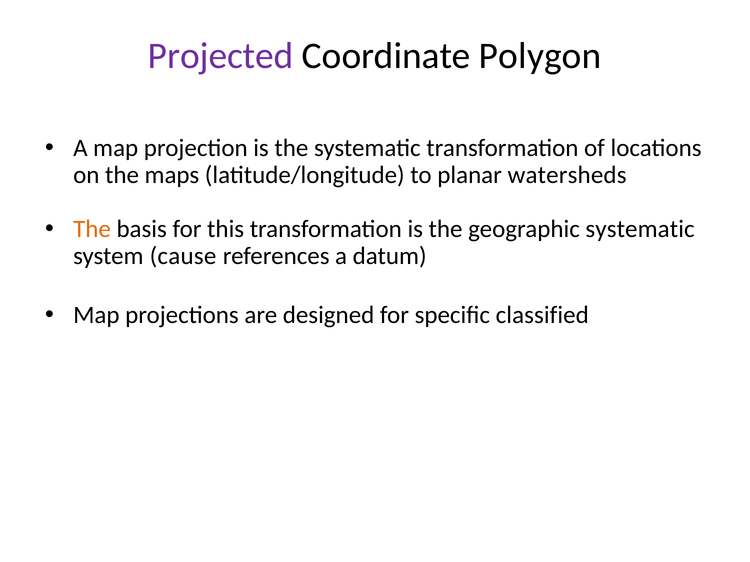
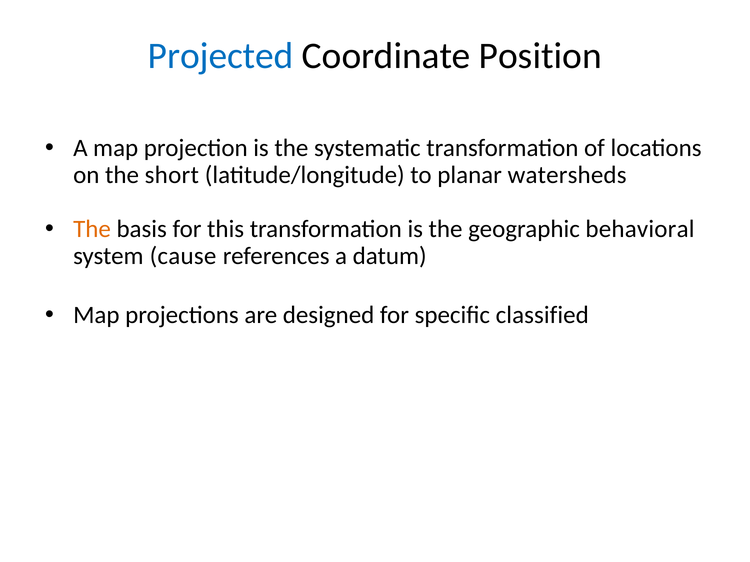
Projected colour: purple -> blue
Polygon: Polygon -> Position
maps: maps -> short
geographic systematic: systematic -> behavioral
